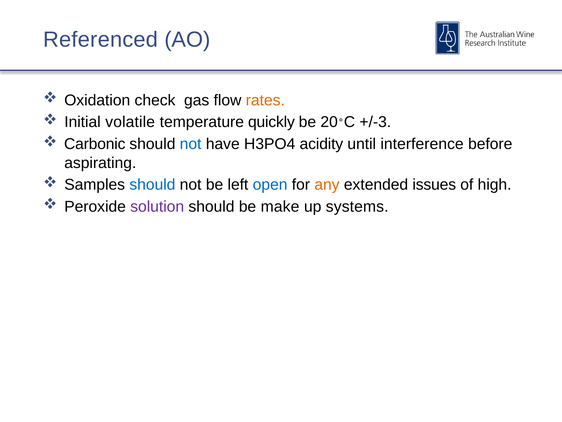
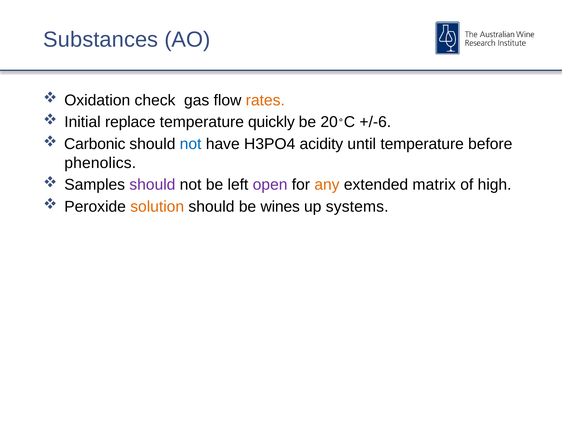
Referenced: Referenced -> Substances
volatile: volatile -> replace
+/-3: +/-3 -> +/-6
until interference: interference -> temperature
aspirating: aspirating -> phenolics
should at (152, 185) colour: blue -> purple
open colour: blue -> purple
issues: issues -> matrix
solution colour: purple -> orange
make: make -> wines
